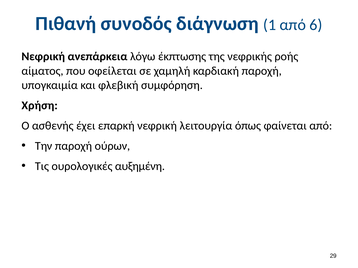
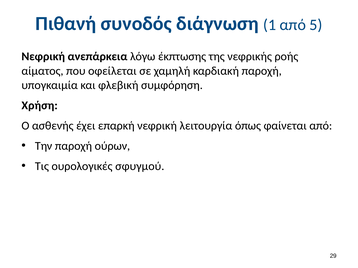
6: 6 -> 5
αυξημένη: αυξημένη -> σφυγμού
